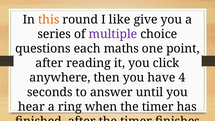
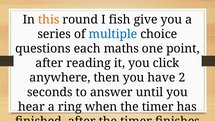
like: like -> fish
multiple colour: purple -> blue
4: 4 -> 2
